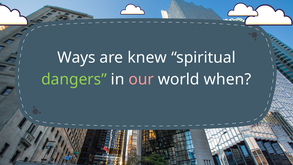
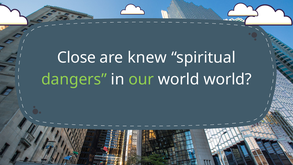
Ways: Ways -> Close
our colour: pink -> light green
world when: when -> world
